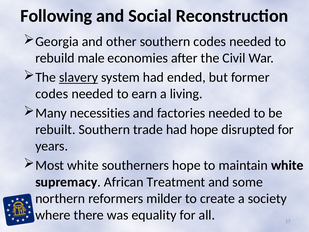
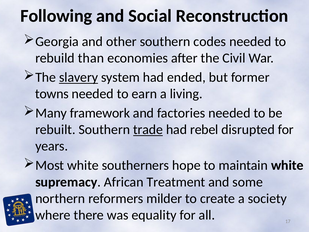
male: male -> than
codes at (52, 94): codes -> towns
necessities: necessities -> framework
trade underline: none -> present
had hope: hope -> rebel
